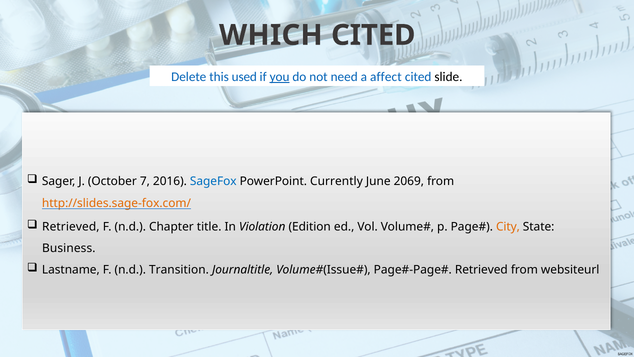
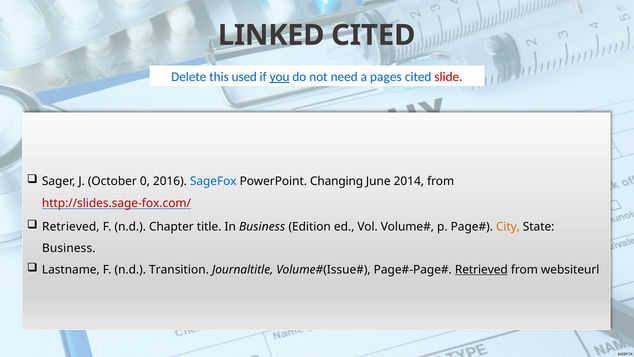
WHICH: WHICH -> LINKED
affect: affect -> pages
slide colour: black -> red
7: 7 -> 0
Currently: Currently -> Changing
2069: 2069 -> 2014
http://slides.sage-fox.com/ colour: orange -> red
In Violation: Violation -> Business
Retrieved at (481, 269) underline: none -> present
